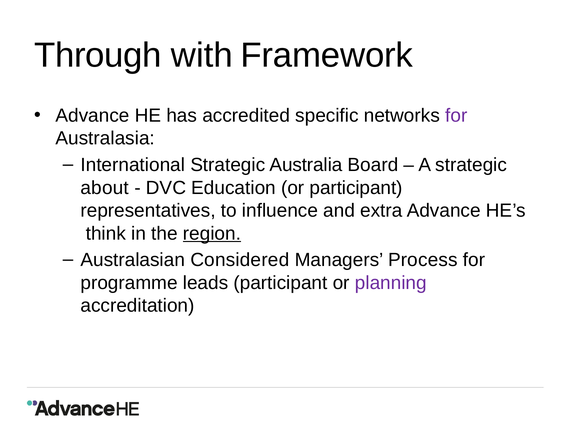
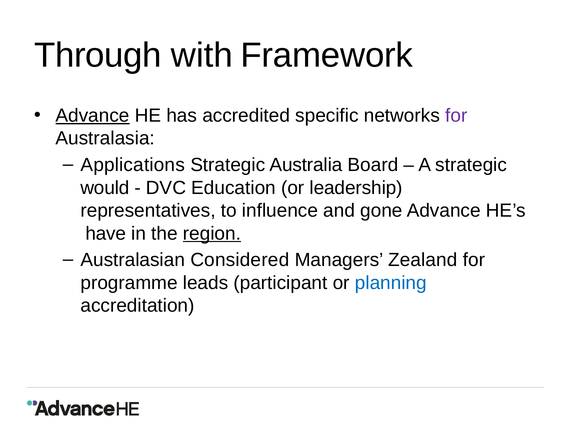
Advance at (93, 115) underline: none -> present
International: International -> Applications
about: about -> would
or participant: participant -> leadership
extra: extra -> gone
think: think -> have
Process: Process -> Zealand
planning colour: purple -> blue
